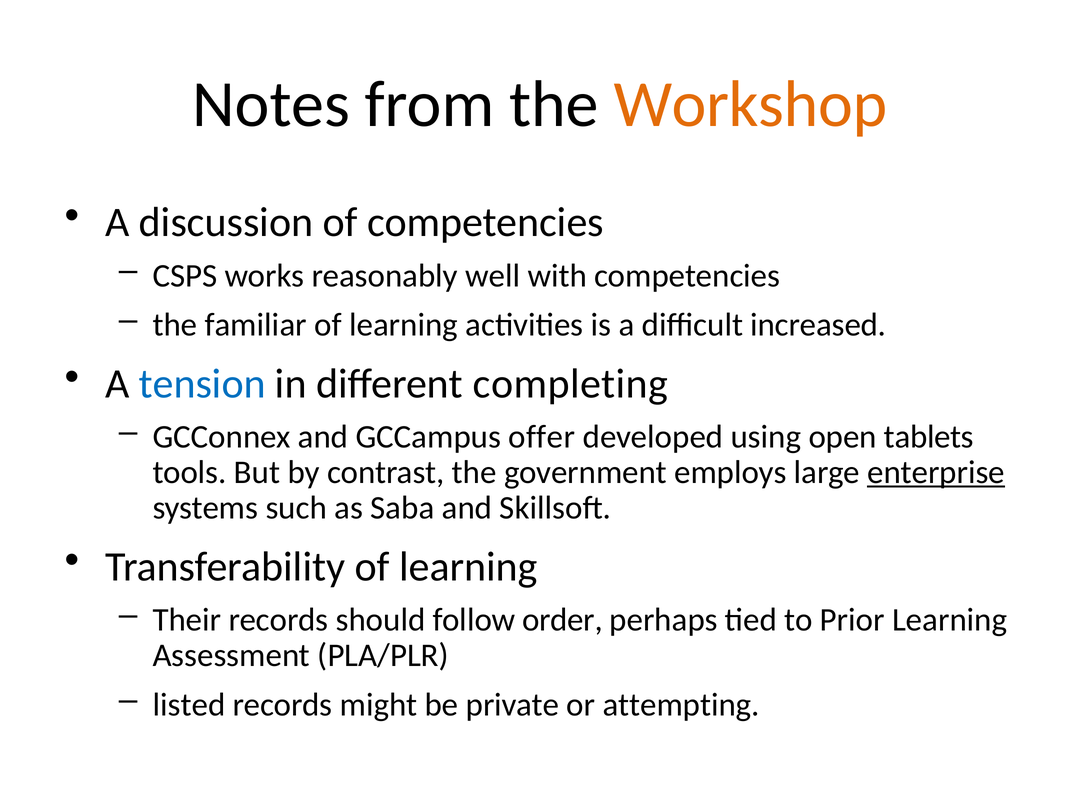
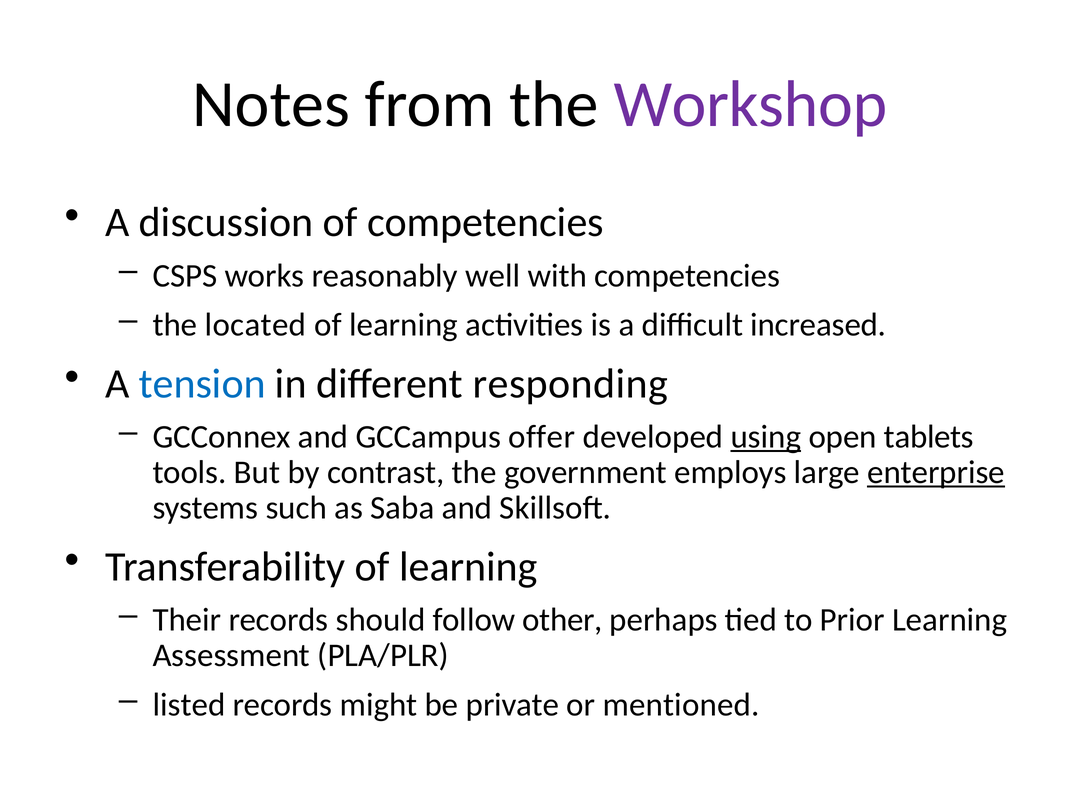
Workshop colour: orange -> purple
familiar: familiar -> located
completing: completing -> responding
using underline: none -> present
order: order -> other
attempting: attempting -> mentioned
